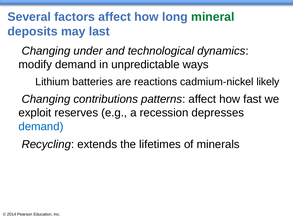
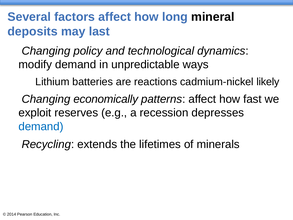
mineral colour: green -> black
under: under -> policy
contributions: contributions -> economically
